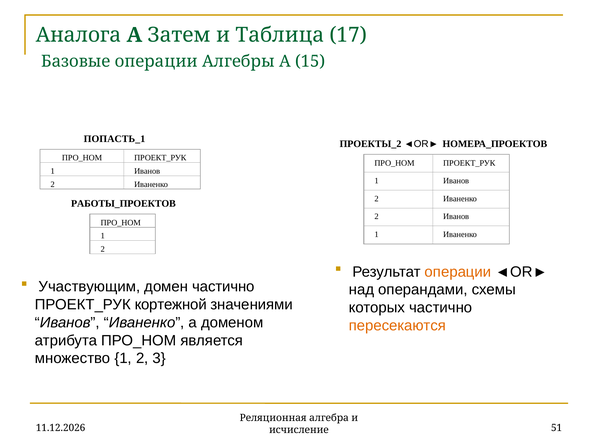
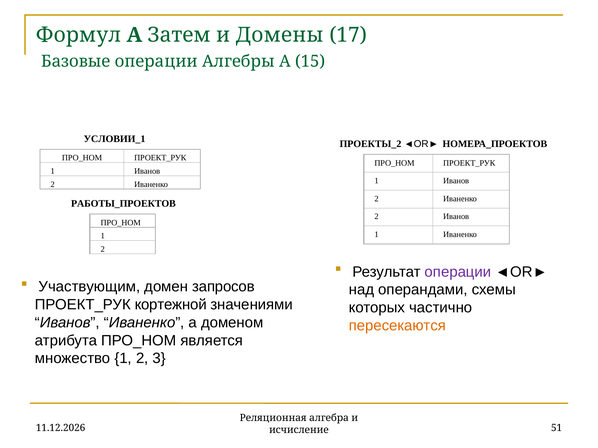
Аналога: Аналога -> Формул
Таблица: Таблица -> Домены
ПОПАСТЬ_1: ПОПАСТЬ_1 -> УСЛОВИИ_1
операции at (458, 272) colour: orange -> purple
домен частично: частично -> запросов
